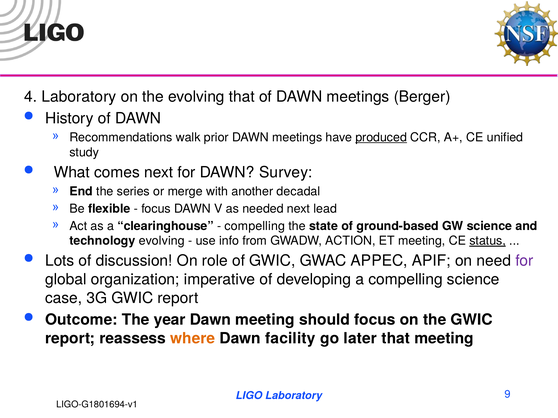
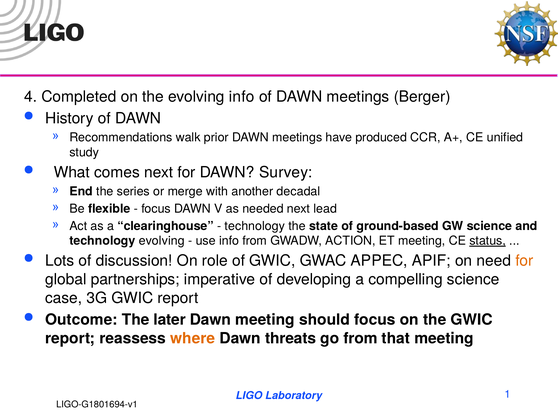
4 Laboratory: Laboratory -> Completed
evolving that: that -> info
produced underline: present -> none
compelling at (255, 226): compelling -> technology
for at (524, 261) colour: purple -> orange
organization: organization -> partnerships
year: year -> later
facility: facility -> threats
go later: later -> from
9: 9 -> 1
